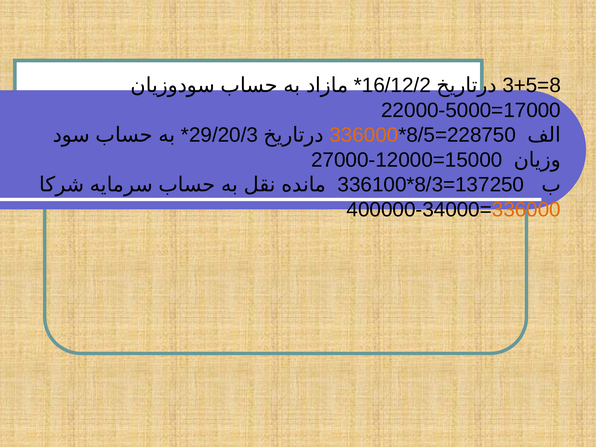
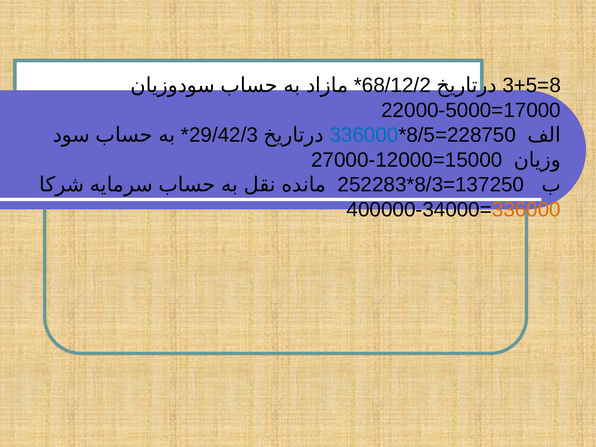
16/12/2: 16/12/2 -> 68/12/2
29/20/3: 29/20/3 -> 29/42/3
336000 at (364, 135) colour: orange -> blue
336100: 336100 -> 252283
